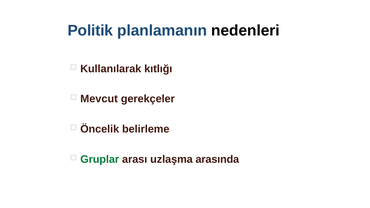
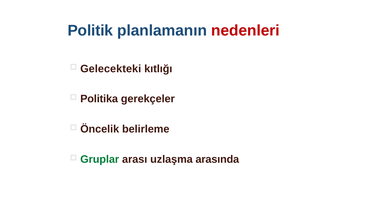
nedenleri colour: black -> red
Kullanılarak: Kullanılarak -> Gelecekteki
Mevcut: Mevcut -> Politika
